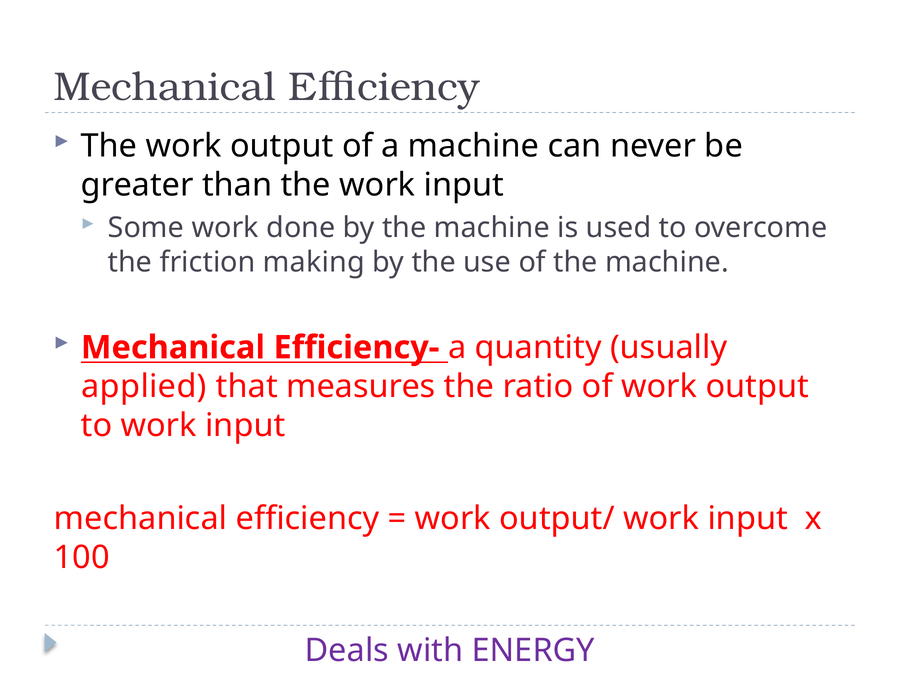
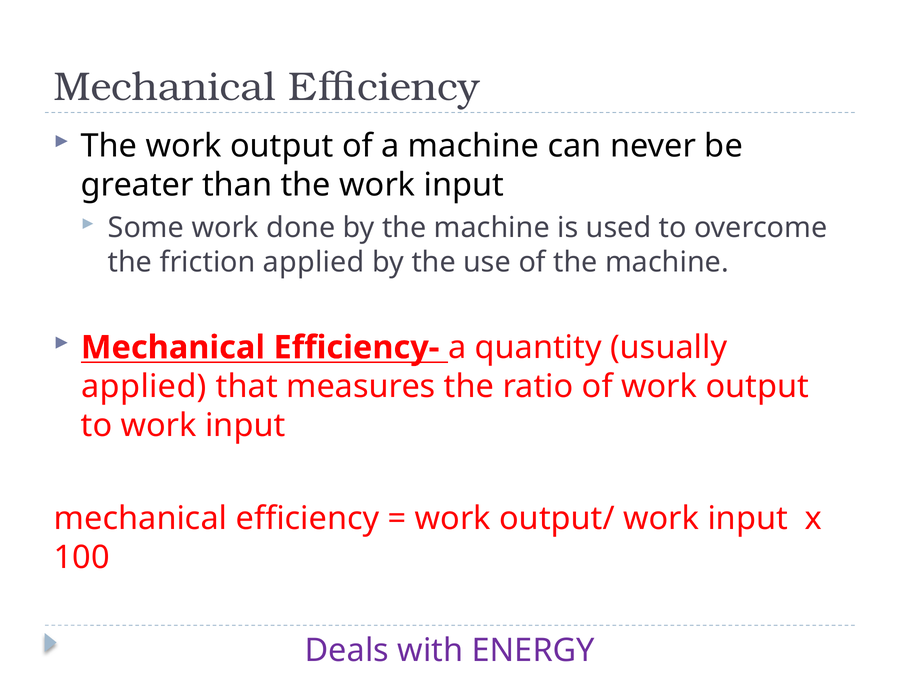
friction making: making -> applied
